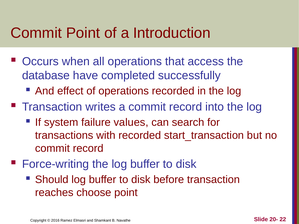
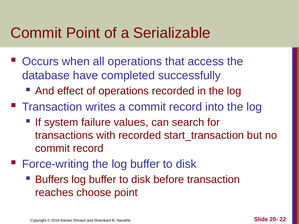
Introduction: Introduction -> Serializable
Should: Should -> Buffers
